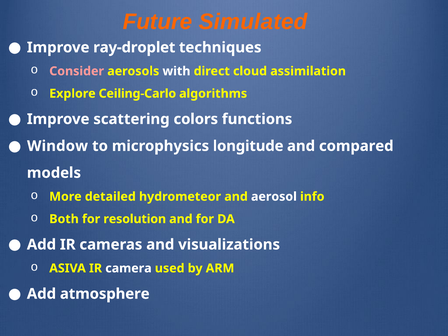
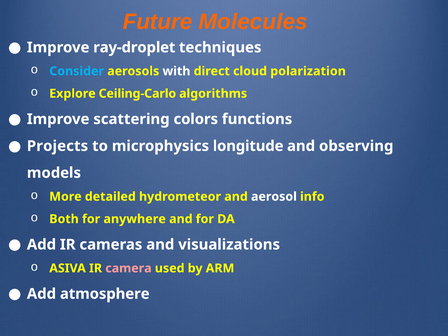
Simulated: Simulated -> Molecules
Consider colour: pink -> light blue
assimilation: assimilation -> polarization
Window: Window -> Projects
compared: compared -> observing
resolution: resolution -> anywhere
camera colour: white -> pink
